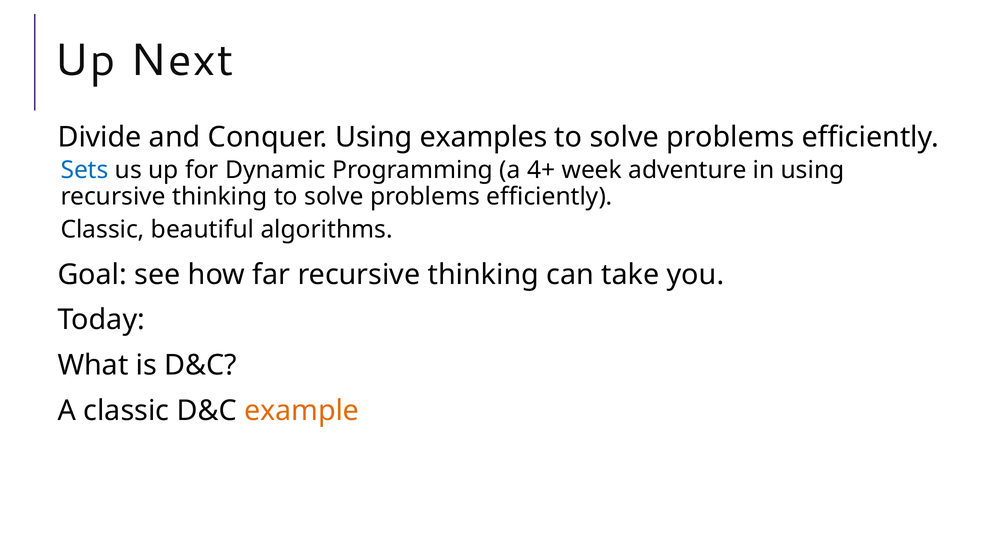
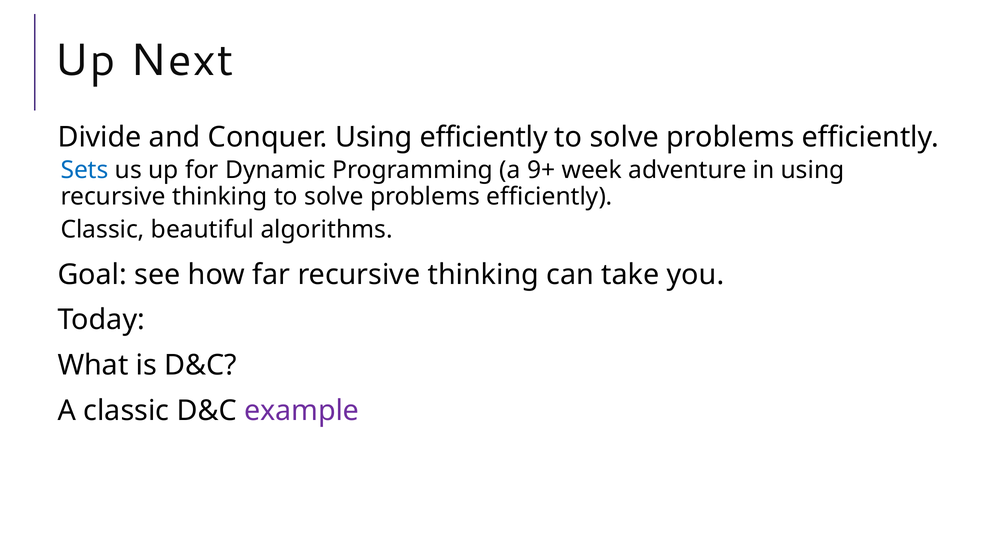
Using examples: examples -> efficiently
4+: 4+ -> 9+
example colour: orange -> purple
